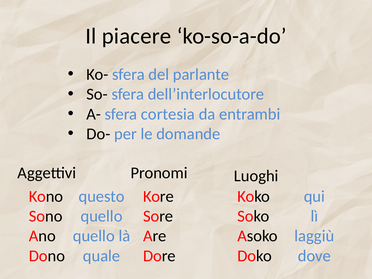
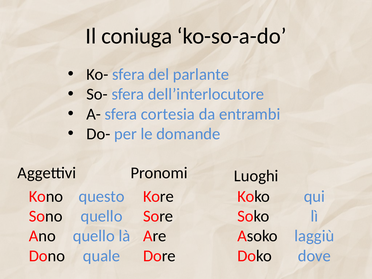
piacere: piacere -> coniuga
